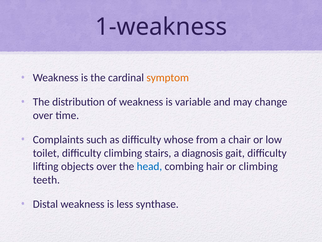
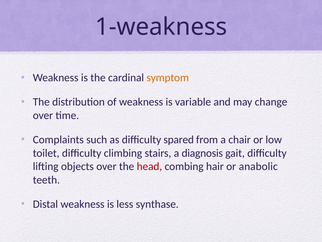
whose: whose -> spared
head colour: blue -> red
or climbing: climbing -> anabolic
